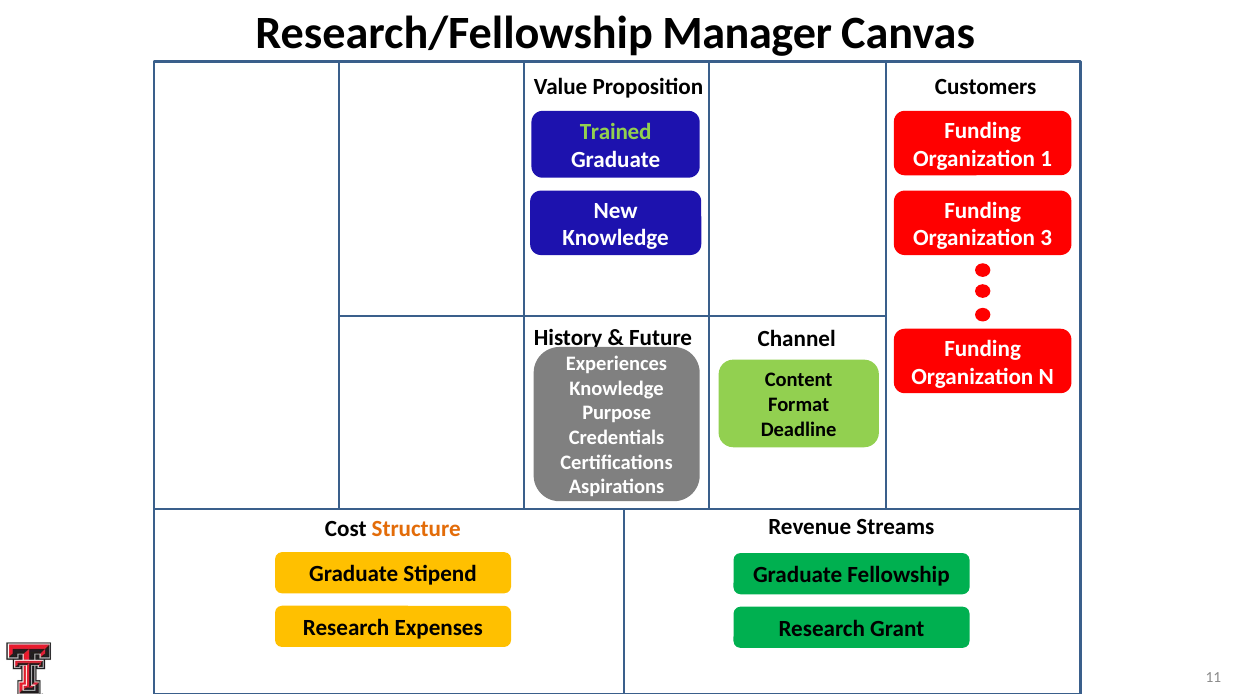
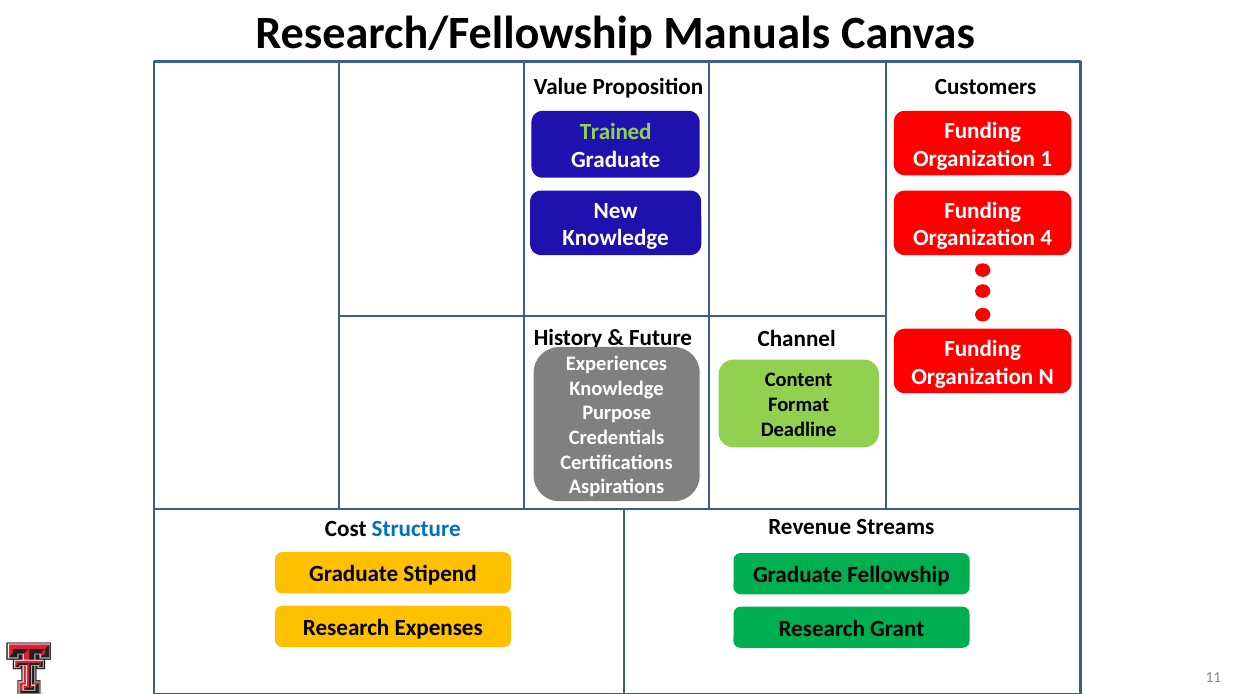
Manager: Manager -> Manuals
3: 3 -> 4
Structure colour: orange -> blue
